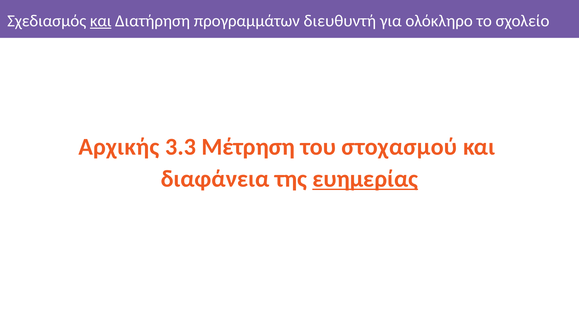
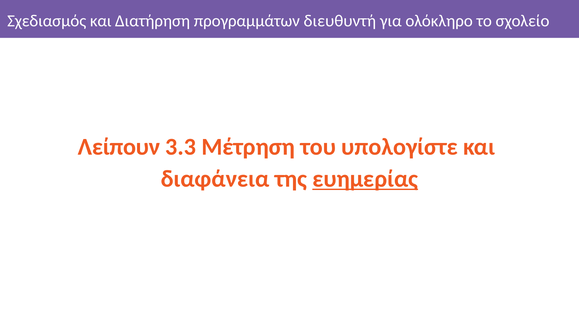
και at (101, 21) underline: present -> none
Αρχικής: Αρχικής -> Λείπουν
στοχασμού: στοχασμού -> υπολογίστε
